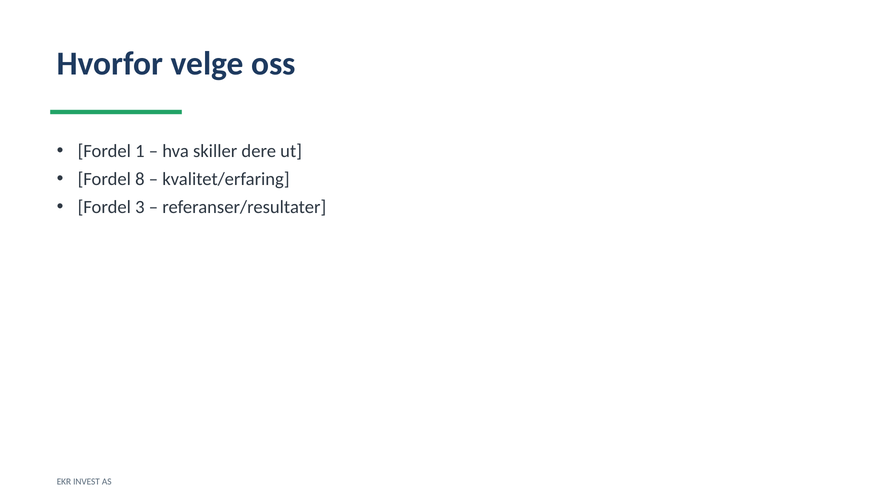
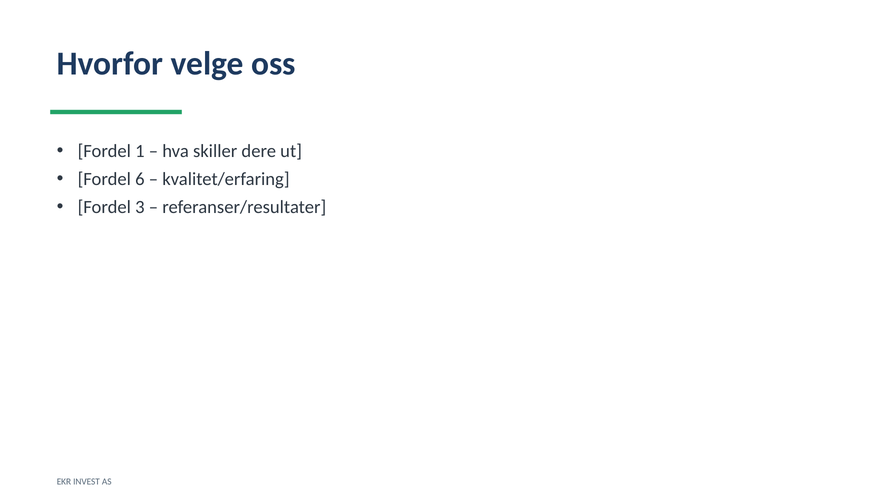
8: 8 -> 6
